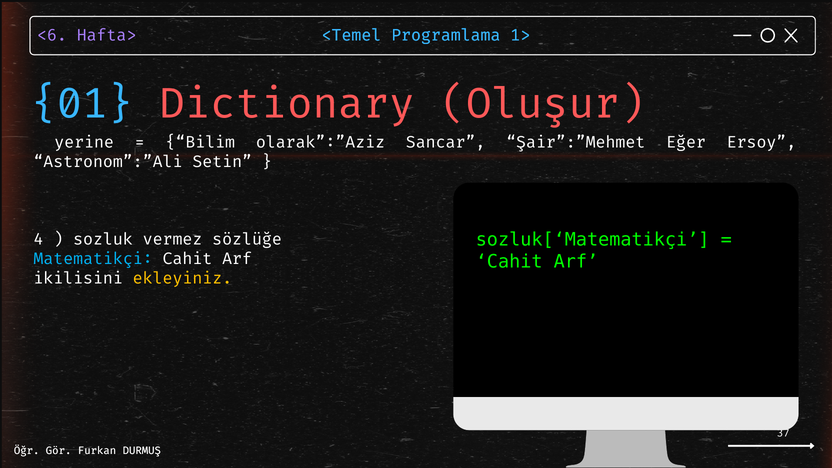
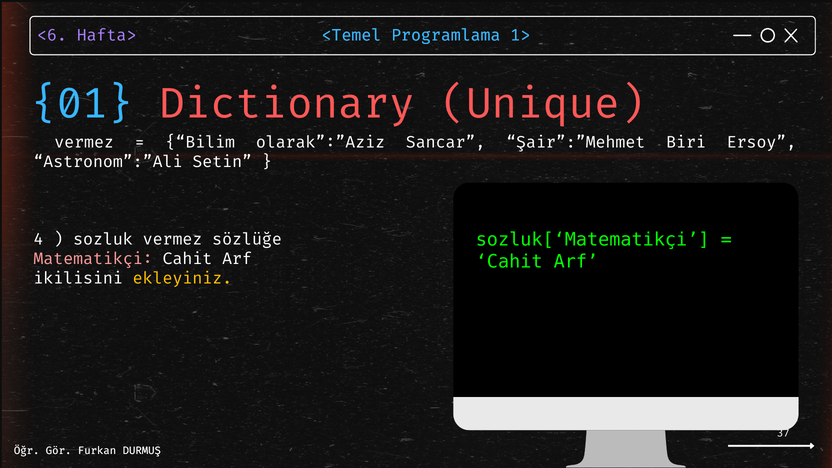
Oluşur: Oluşur -> Unique
yerine at (84, 143): yerine -> vermez
Eğer: Eğer -> Biri
Matematikçi colour: light blue -> pink
